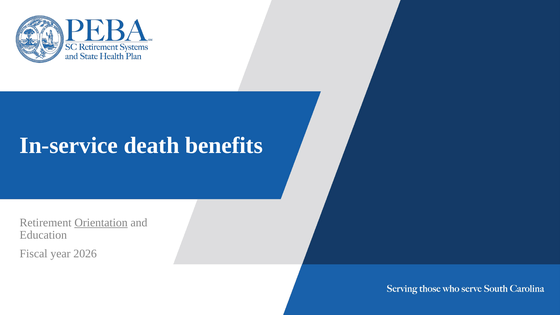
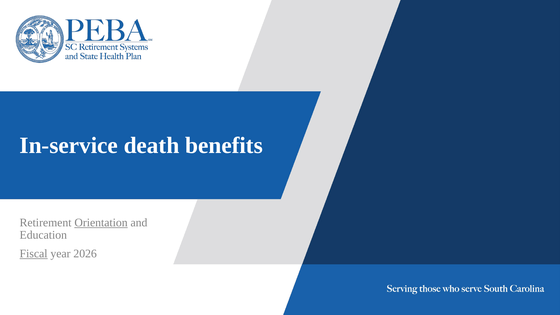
Fiscal underline: none -> present
